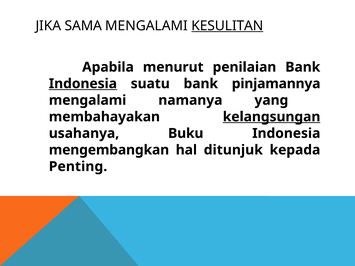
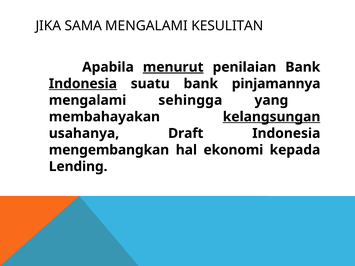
KESULITAN underline: present -> none
menurut underline: none -> present
namanya: namanya -> sehingga
Buku: Buku -> Draft
ditunjuk: ditunjuk -> ekonomi
Penting: Penting -> Lending
